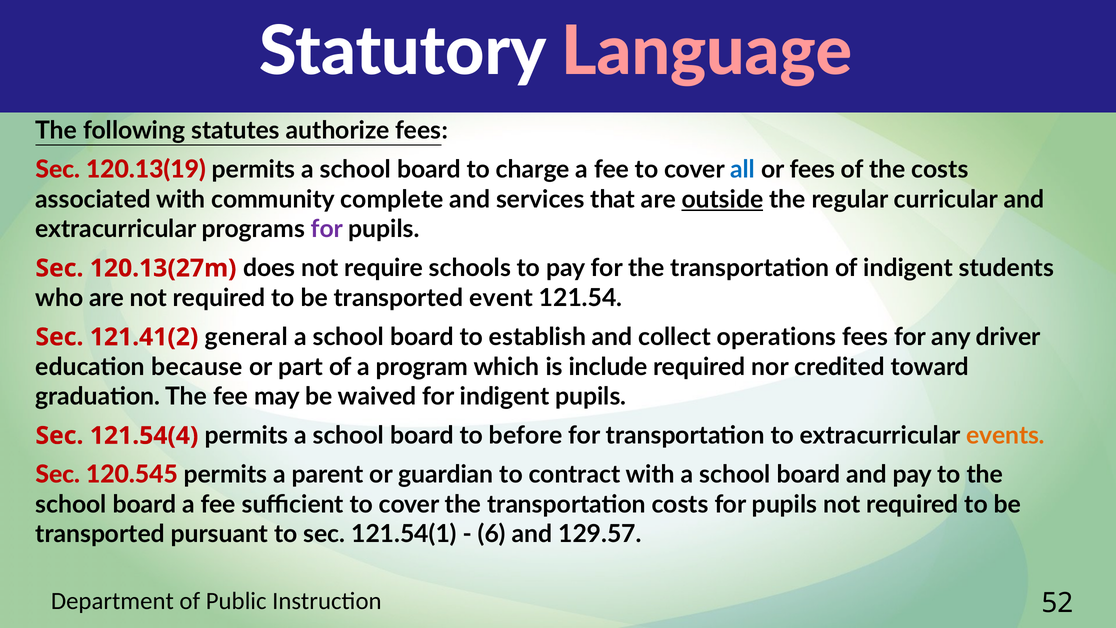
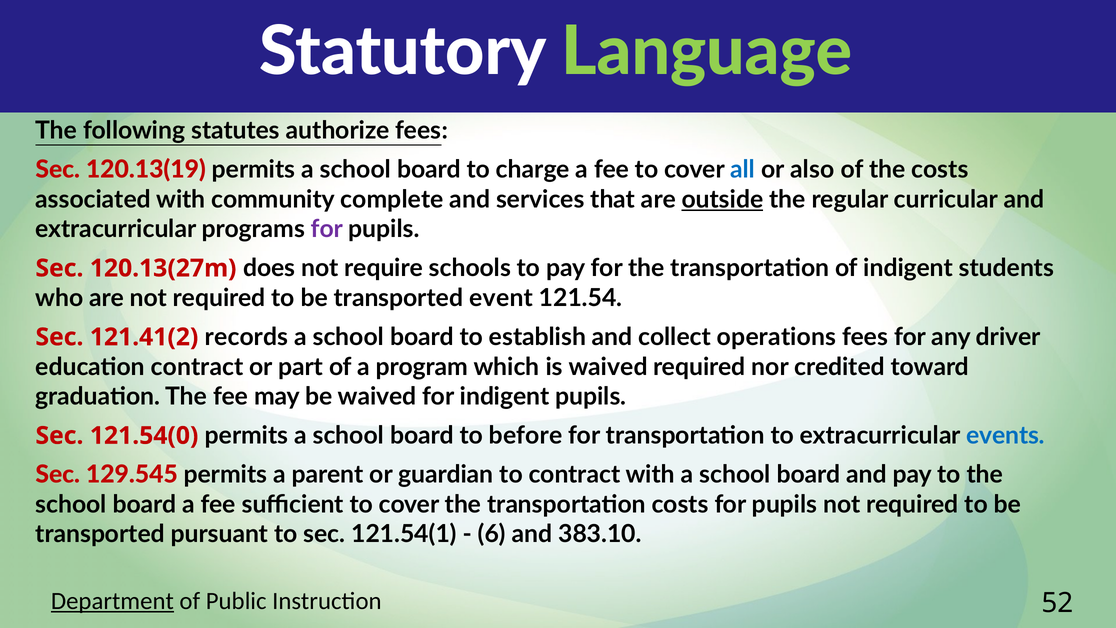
Language colour: pink -> light green
or fees: fees -> also
general: general -> records
education because: because -> contract
is include: include -> waived
121.54(4: 121.54(4 -> 121.54(0
events colour: orange -> blue
120.545: 120.545 -> 129.545
129.57: 129.57 -> 383.10
Department underline: none -> present
